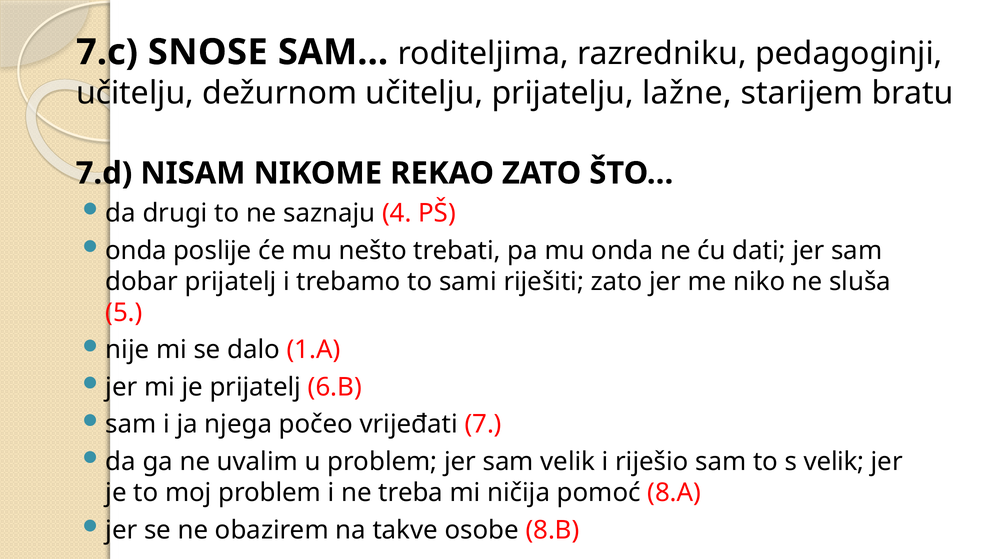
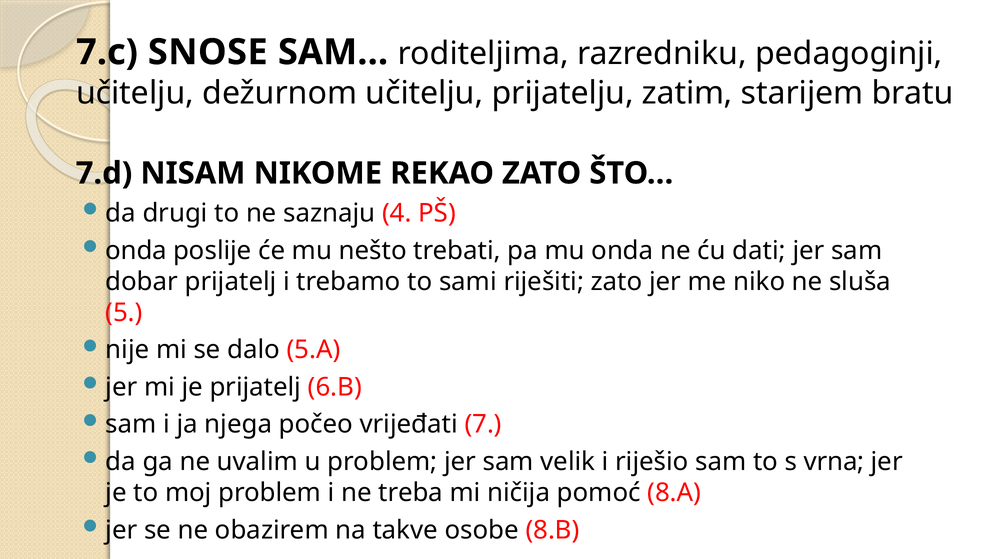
lažne: lažne -> zatim
1.A: 1.A -> 5.A
s velik: velik -> vrna
